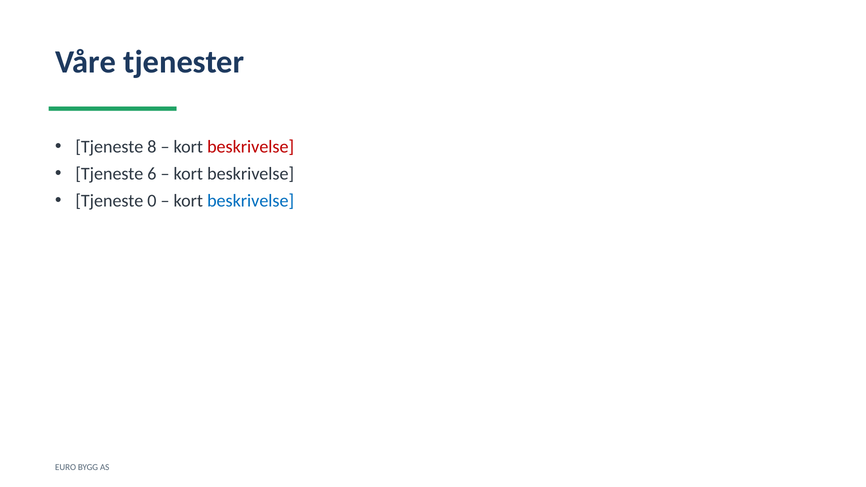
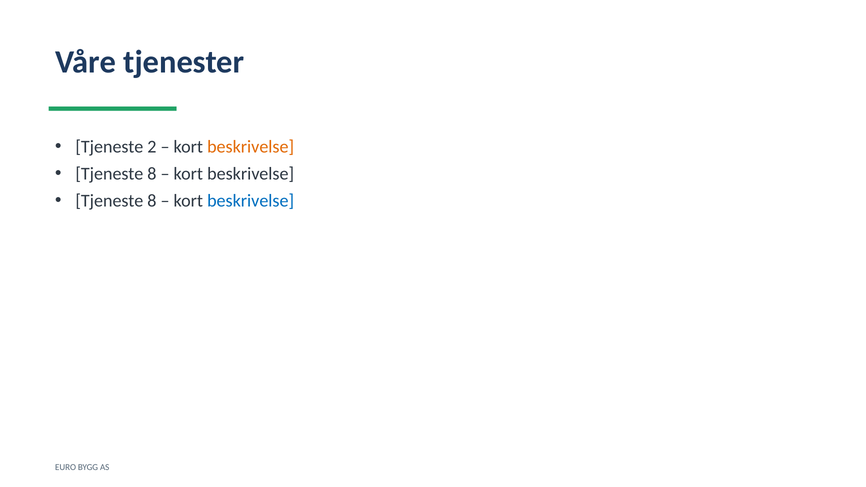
8: 8 -> 2
beskrivelse at (251, 147) colour: red -> orange
6 at (152, 174): 6 -> 8
0 at (152, 201): 0 -> 8
